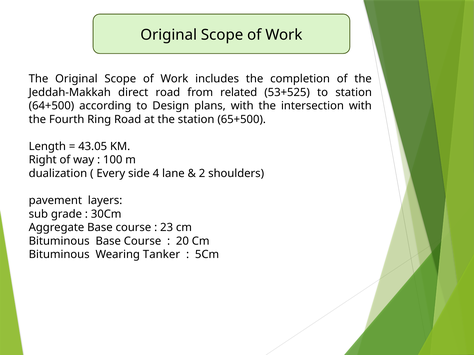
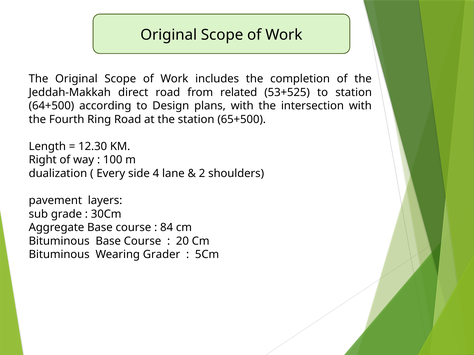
43.05: 43.05 -> 12.30
23: 23 -> 84
Tanker: Tanker -> Grader
